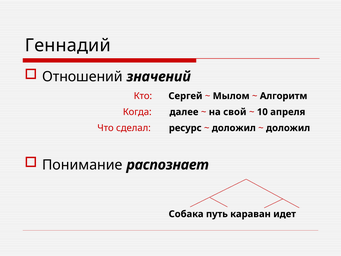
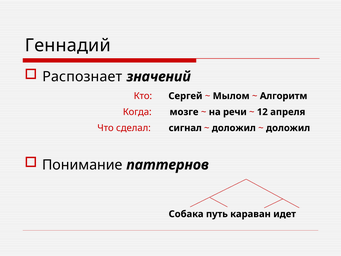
Отношений: Отношений -> Распознает
далее: далее -> мозге
свой: свой -> речи
10: 10 -> 12
ресурс: ресурс -> сигнал
распознает: распознает -> паттернов
